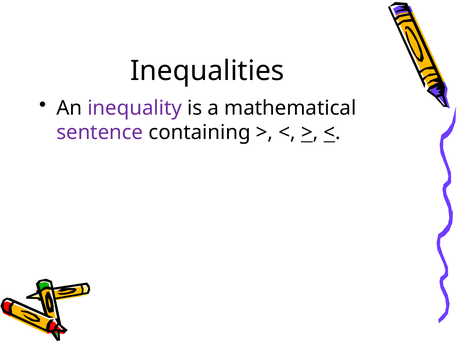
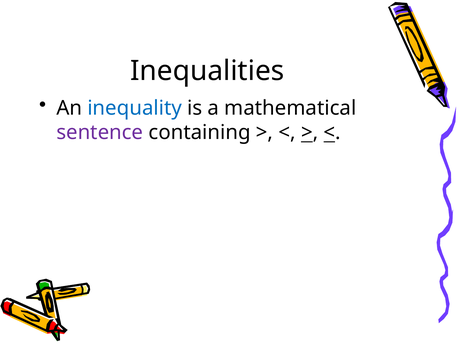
inequality colour: purple -> blue
